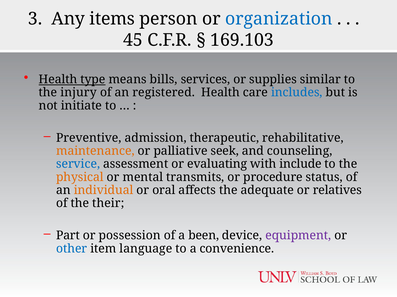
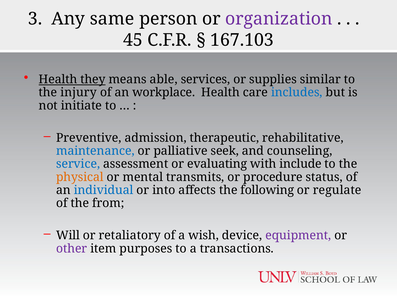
items: items -> same
organization colour: blue -> purple
169.103: 169.103 -> 167.103
type: type -> they
bills: bills -> able
registered: registered -> workplace
maintenance colour: orange -> blue
individual colour: orange -> blue
oral: oral -> into
adequate: adequate -> following
relatives: relatives -> regulate
their: their -> from
Part: Part -> Will
possession: possession -> retaliatory
been: been -> wish
other colour: blue -> purple
language: language -> purposes
convenience: convenience -> transactions
